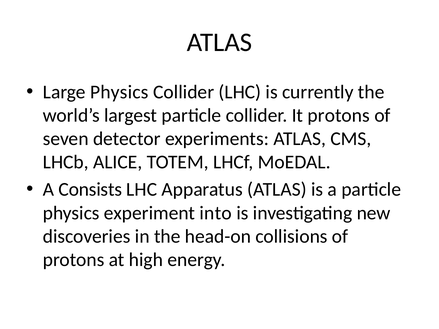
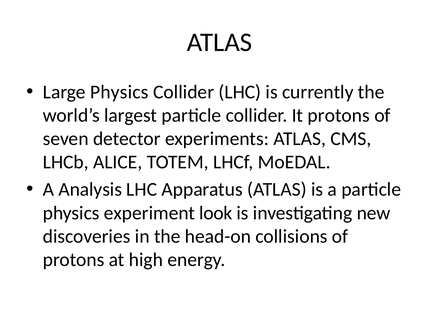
Consists: Consists -> Analysis
into: into -> look
